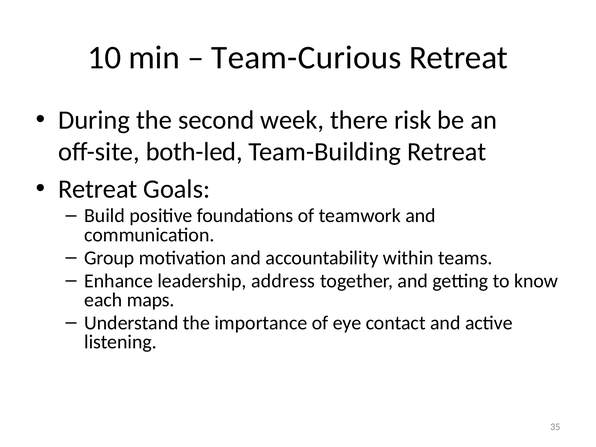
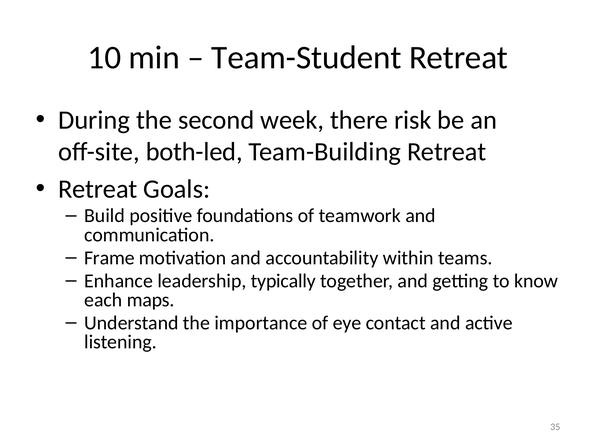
Team-Curious: Team-Curious -> Team-Student
Group: Group -> Frame
address: address -> typically
